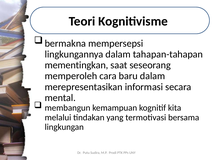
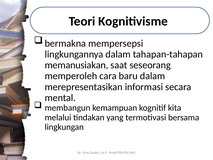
mementingkan: mementingkan -> memanusiakan
